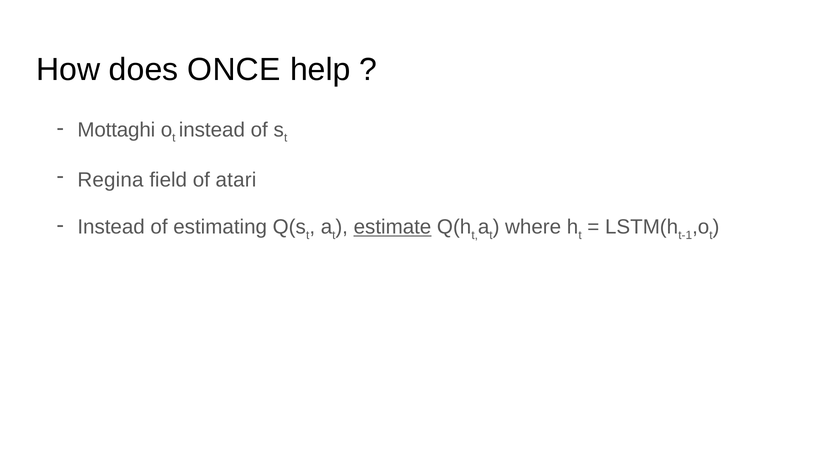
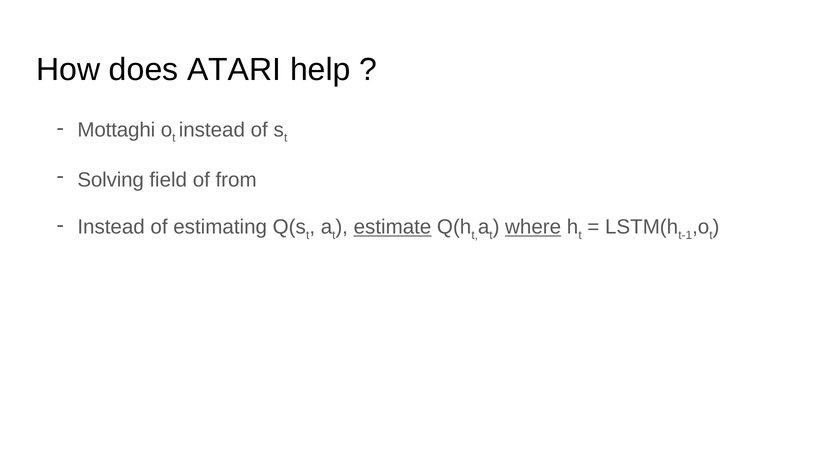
ONCE: ONCE -> ATARI
Regina: Regina -> Solving
atari: atari -> from
where underline: none -> present
